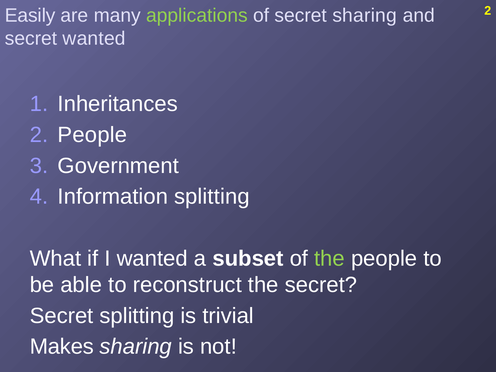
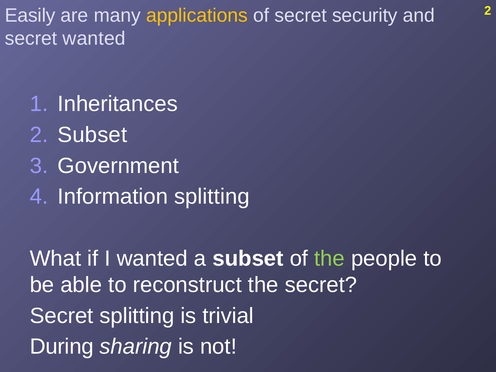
applications colour: light green -> yellow
secret sharing: sharing -> security
2 People: People -> Subset
Makes: Makes -> During
